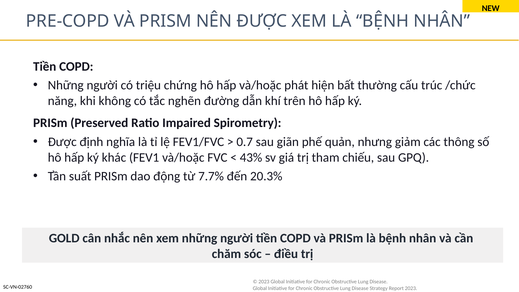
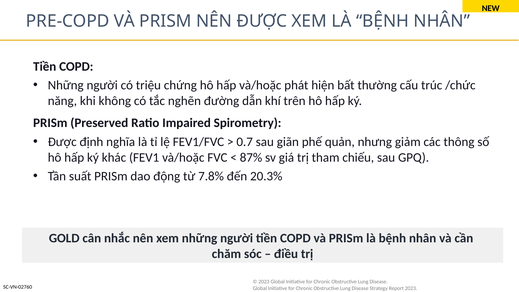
43%: 43% -> 87%
7.7%: 7.7% -> 7.8%
